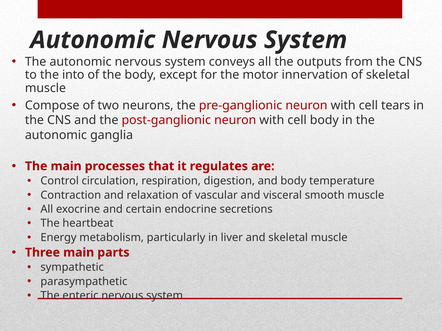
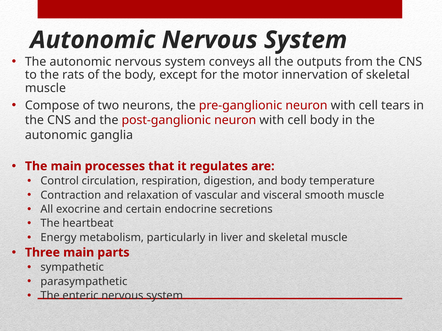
into: into -> rats
